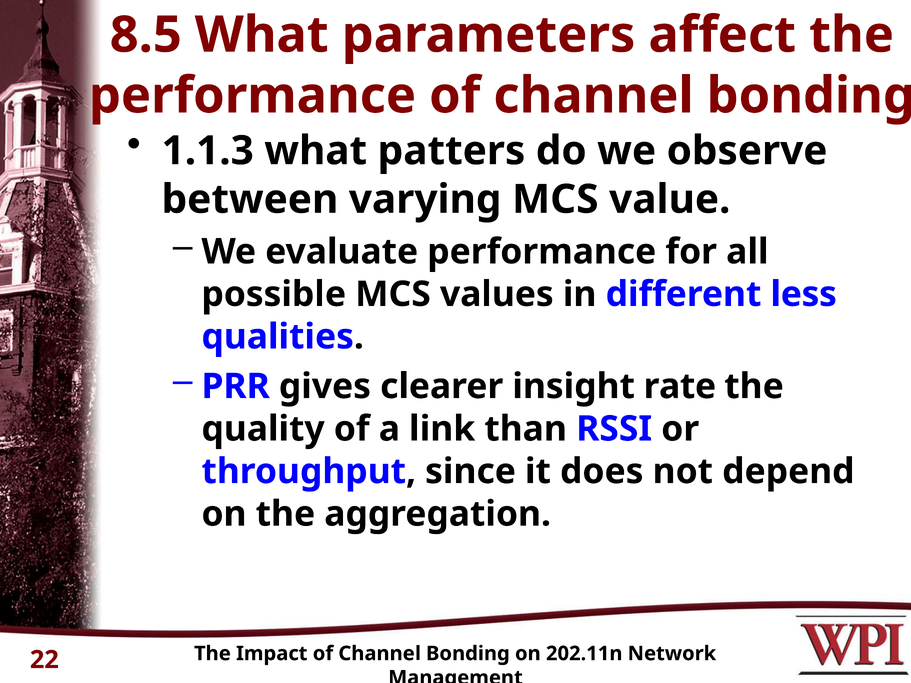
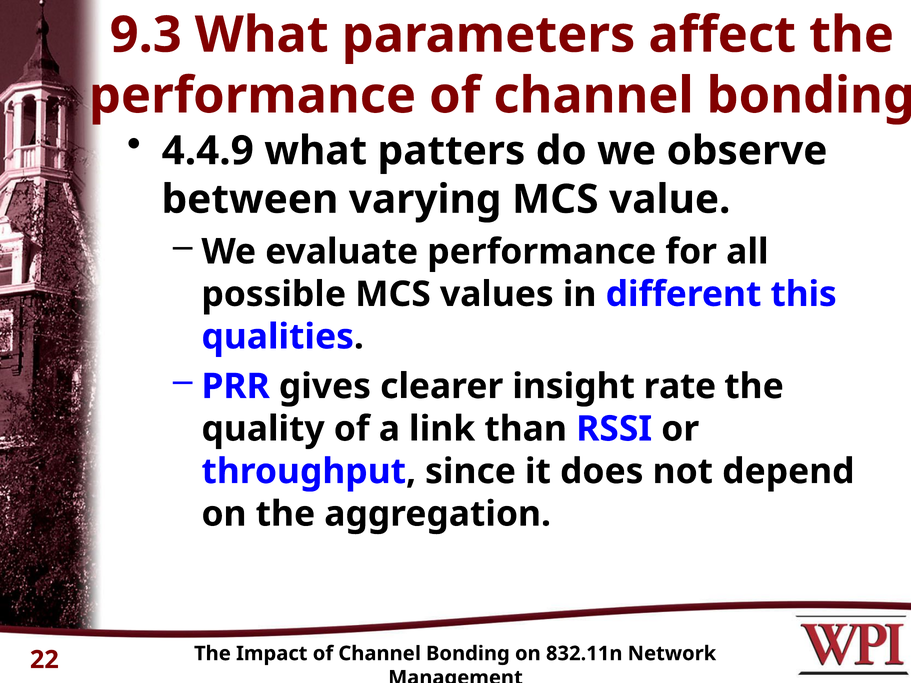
8.5: 8.5 -> 9.3
1.1.3: 1.1.3 -> 4.4.9
less: less -> this
202.11n: 202.11n -> 832.11n
